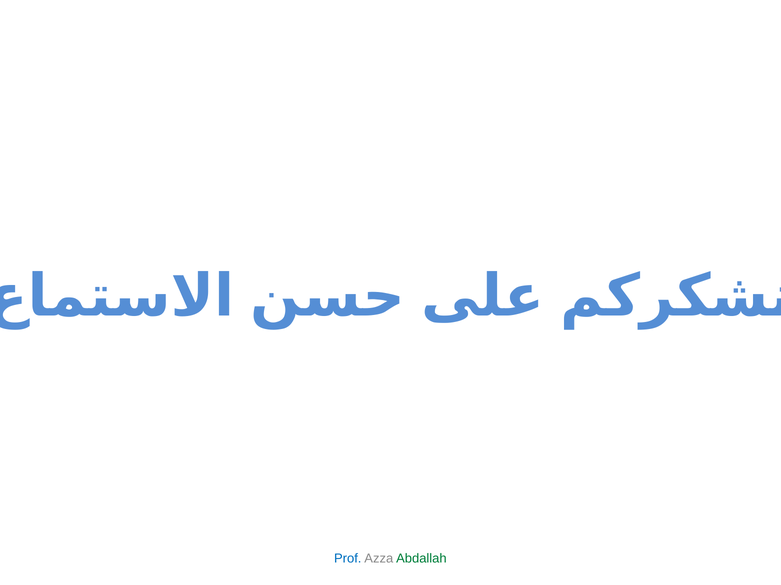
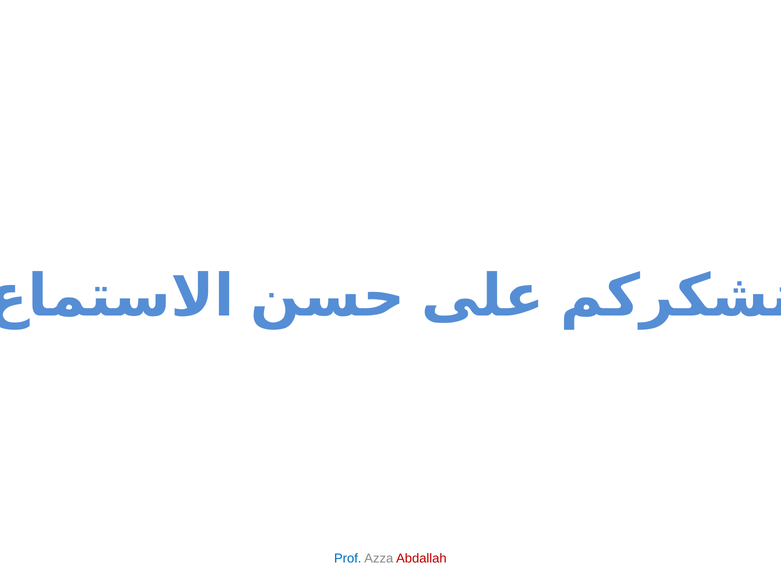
Abdallah colour: green -> red
